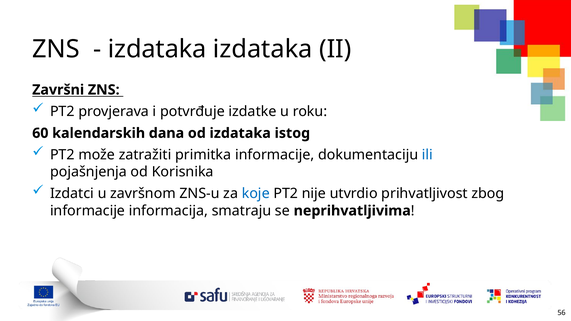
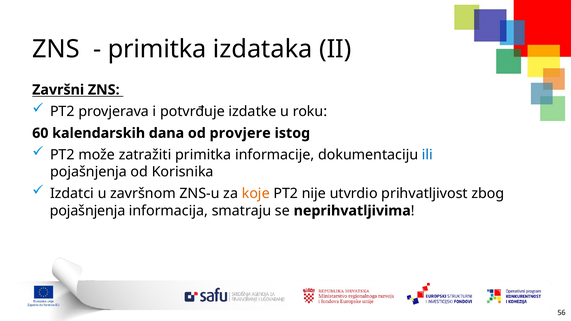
izdataka at (157, 49): izdataka -> primitka
od izdataka: izdataka -> provjere
koje colour: blue -> orange
informacije at (88, 211): informacije -> pojašnjenja
